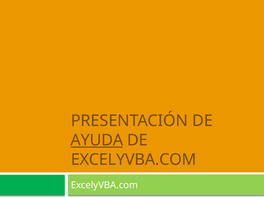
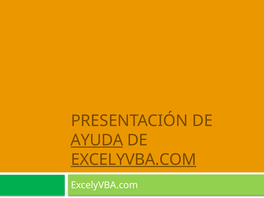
EXCELYVBA.COM at (134, 160) underline: none -> present
